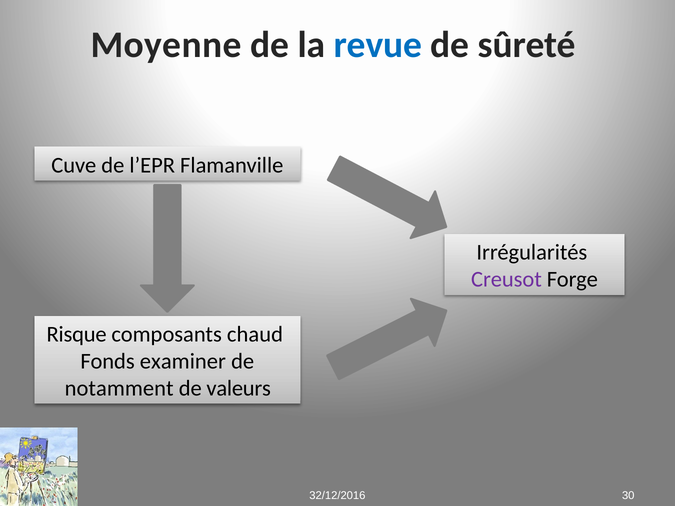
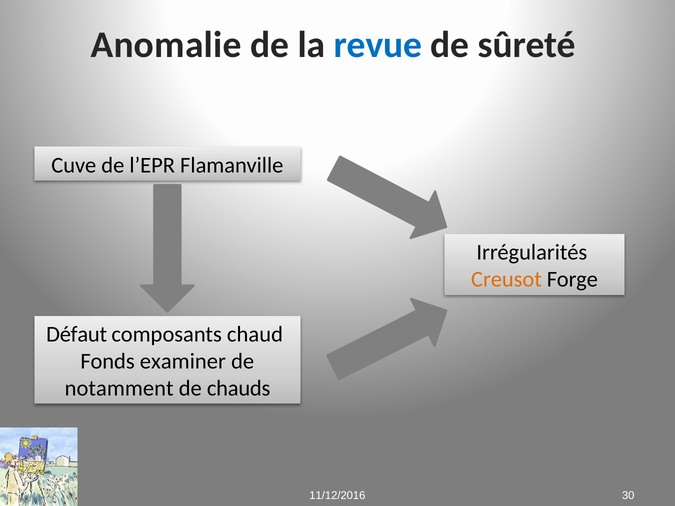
Moyenne: Moyenne -> Anomalie
Creusot colour: purple -> orange
Risque: Risque -> Défaut
valeurs: valeurs -> chauds
32/12/2016: 32/12/2016 -> 11/12/2016
